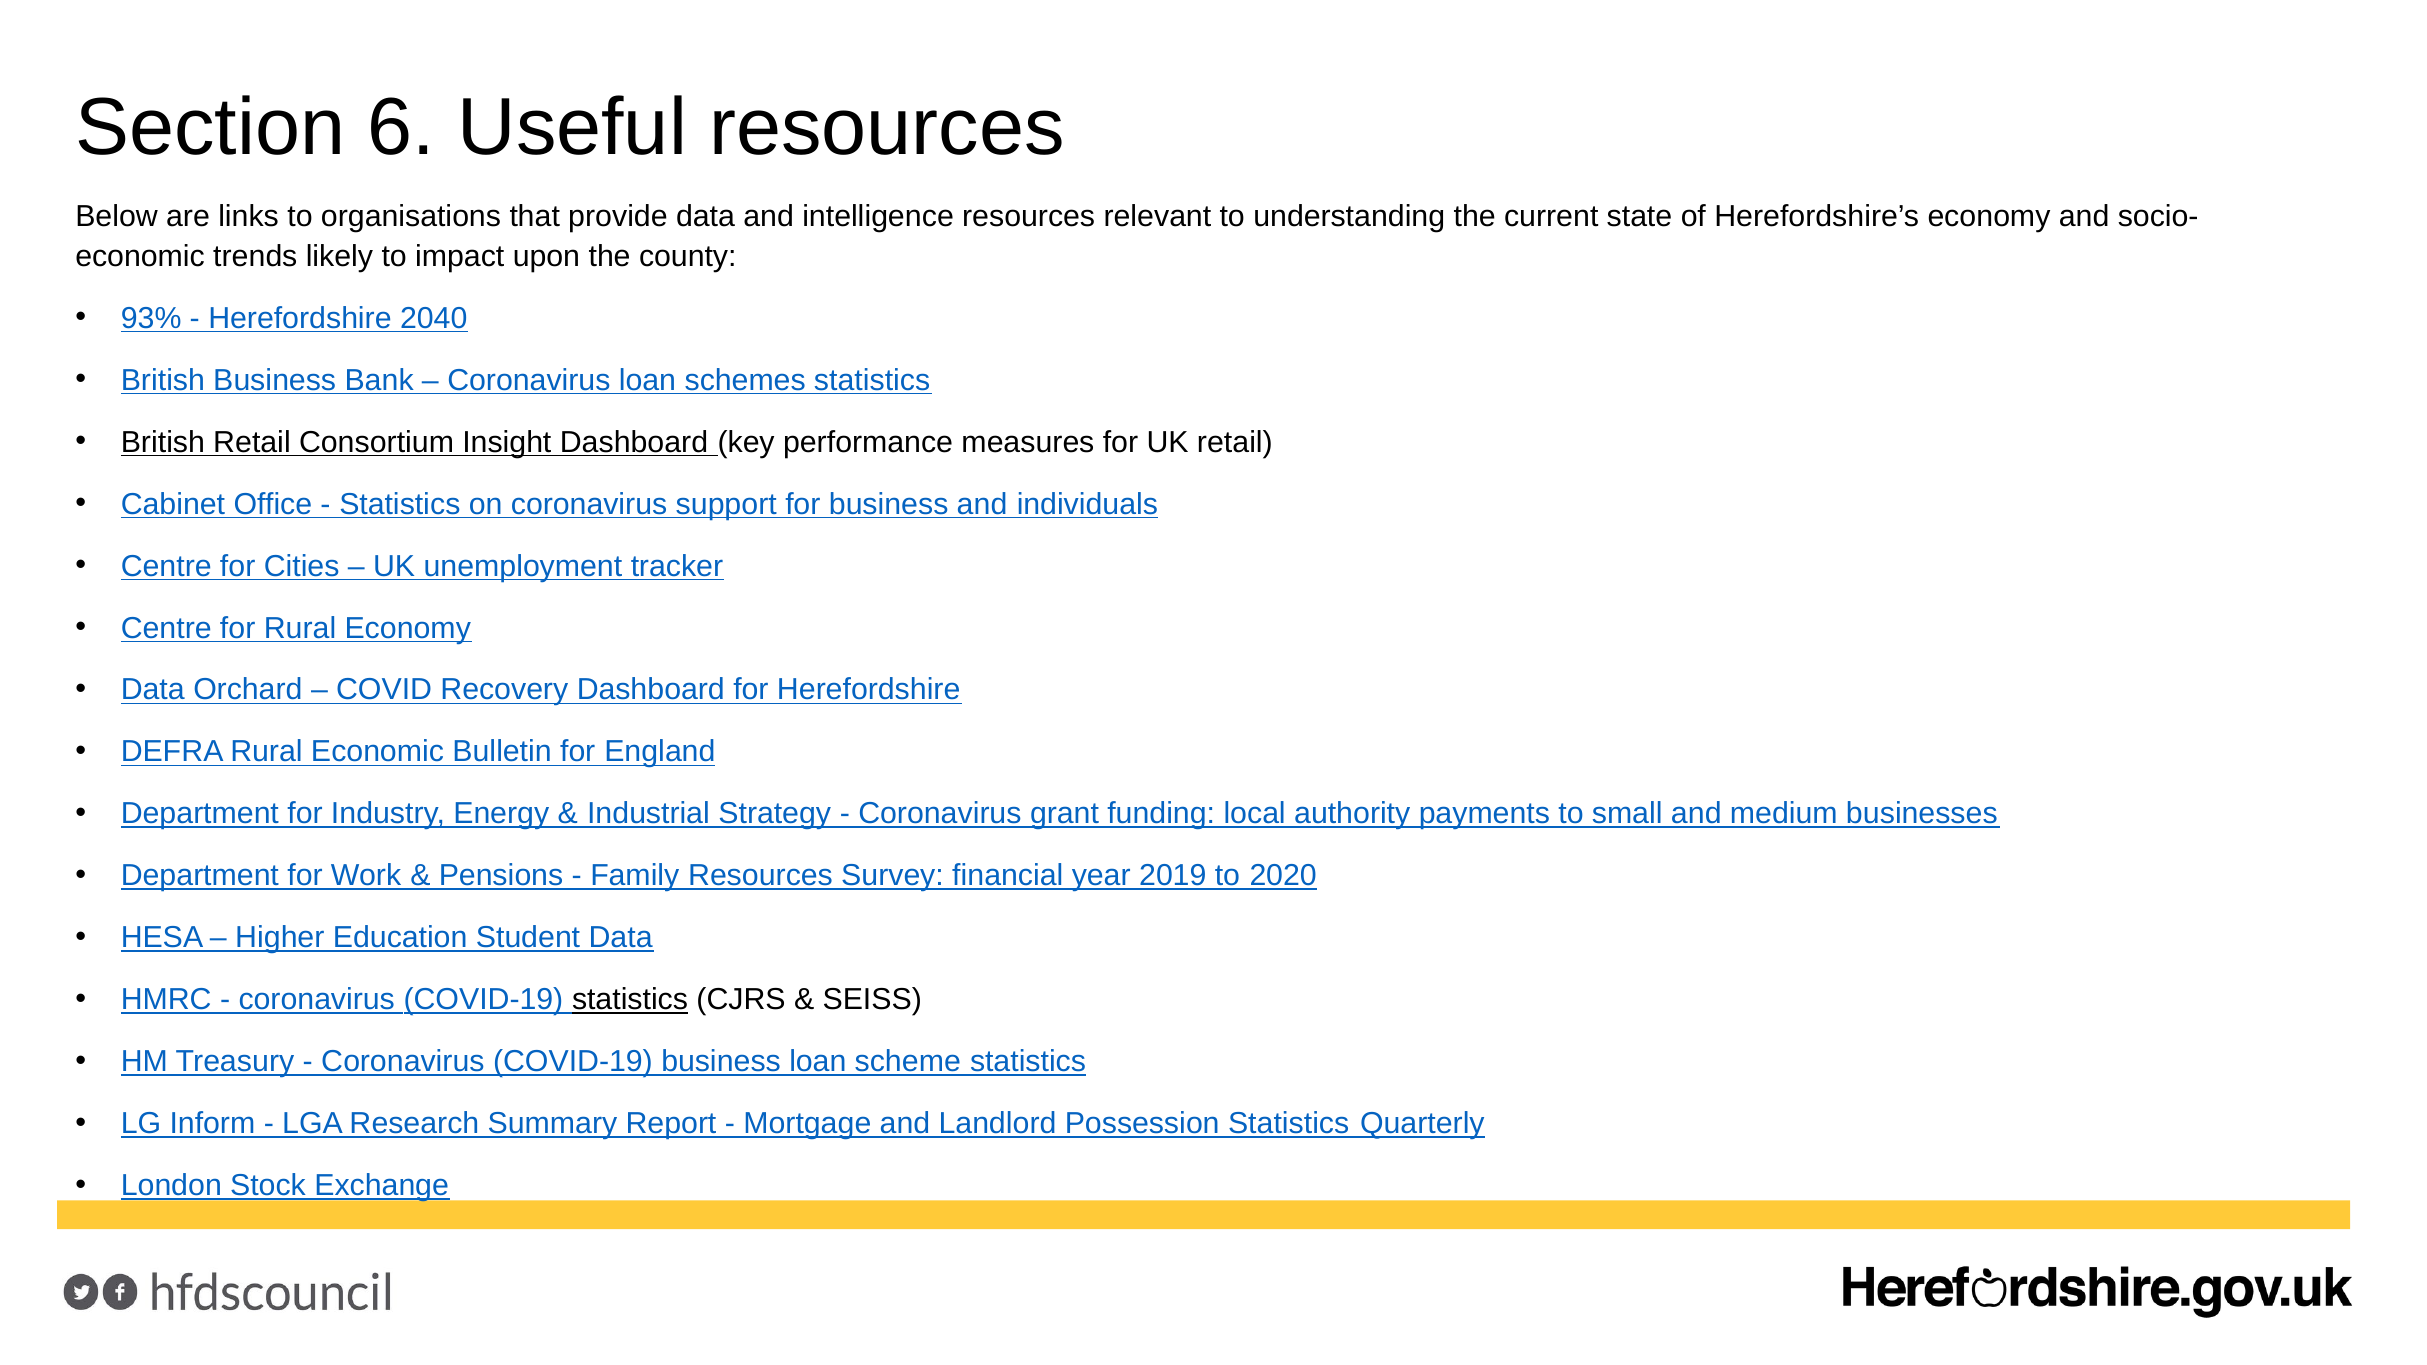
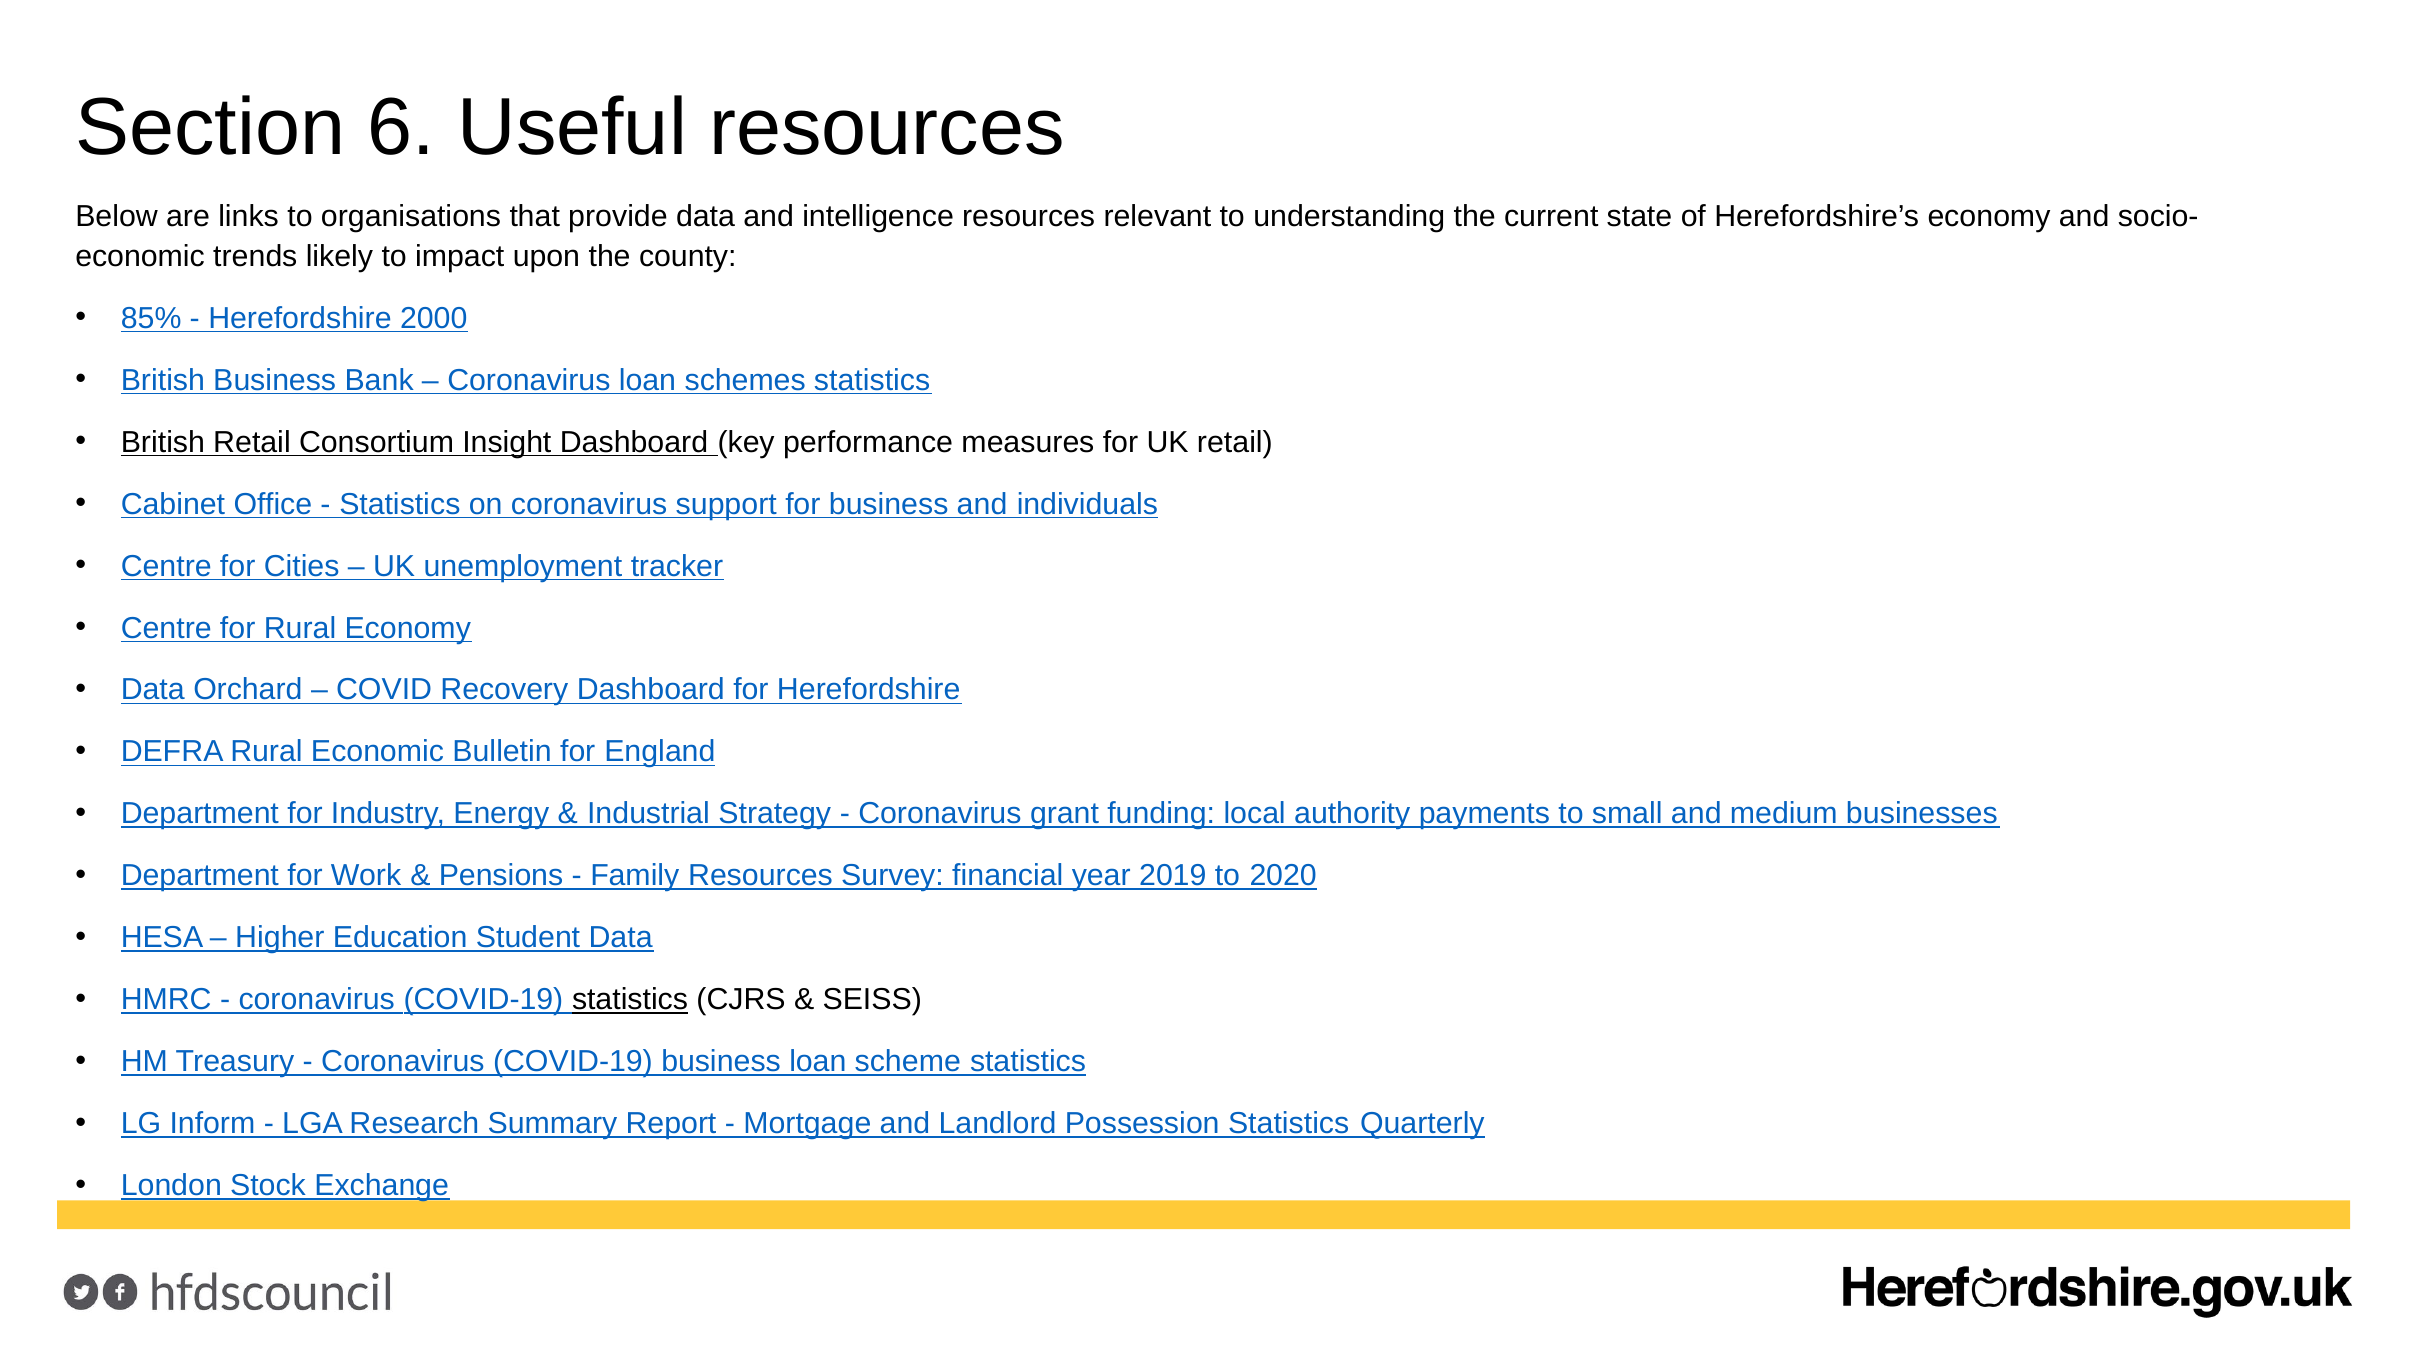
93%: 93% -> 85%
2040: 2040 -> 2000
